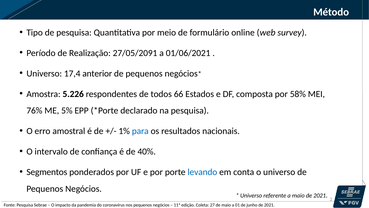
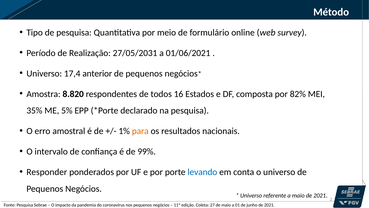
27/05/2091: 27/05/2091 -> 27/05/2031
5.226: 5.226 -> 8.820
66: 66 -> 16
58%: 58% -> 82%
76%: 76% -> 35%
para colour: blue -> orange
40%: 40% -> 99%
Segmentos: Segmentos -> Responder
